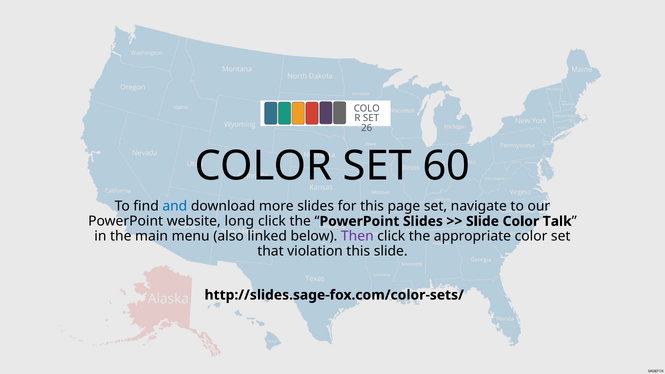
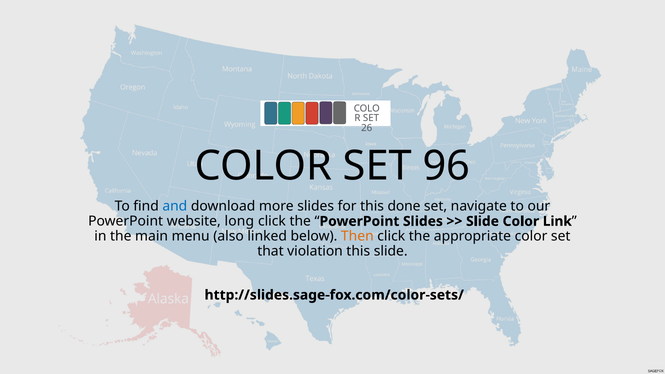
60: 60 -> 96
page: page -> done
Talk: Talk -> Link
Then colour: purple -> orange
